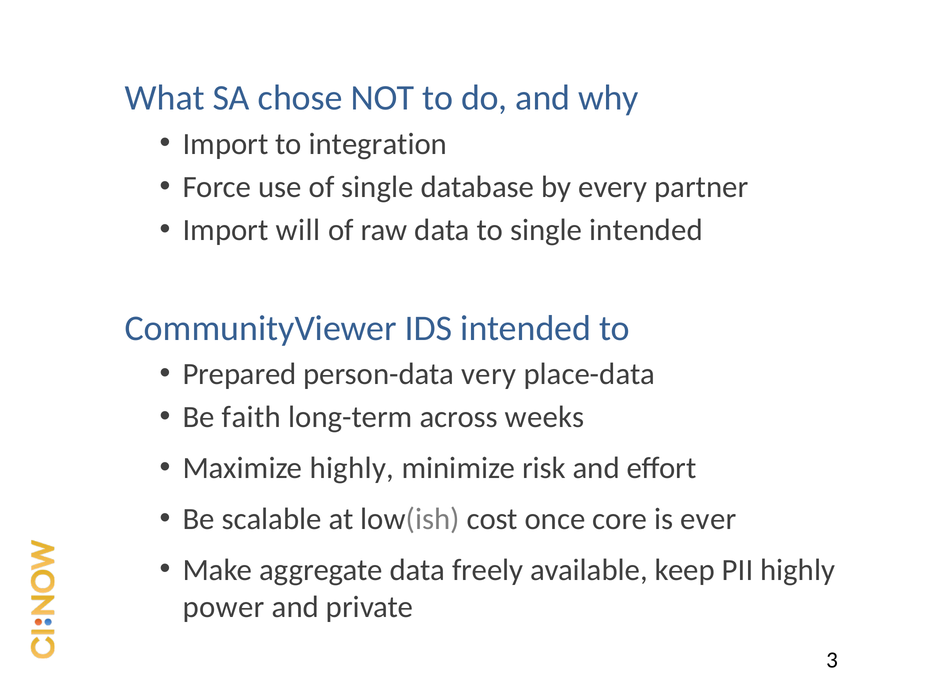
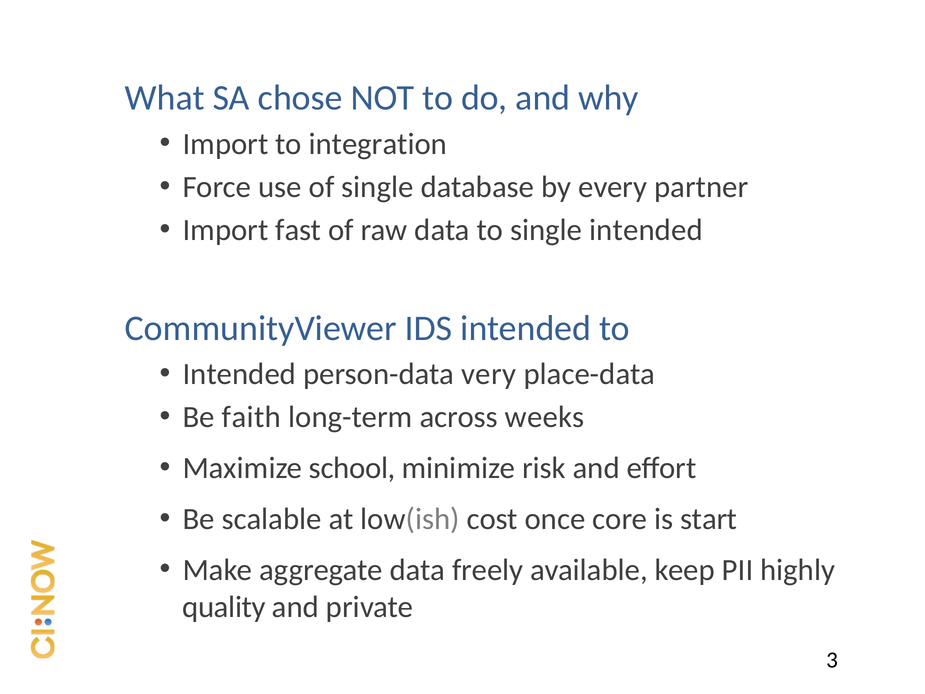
will: will -> fast
Prepared at (240, 374): Prepared -> Intended
Maximize highly: highly -> school
ever: ever -> start
power: power -> quality
